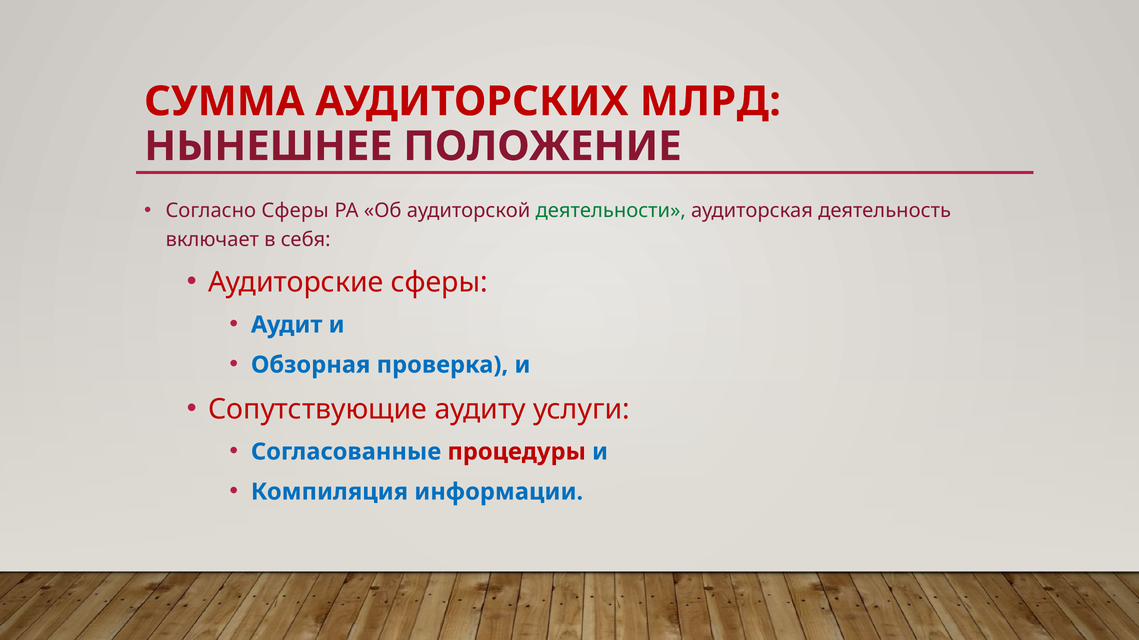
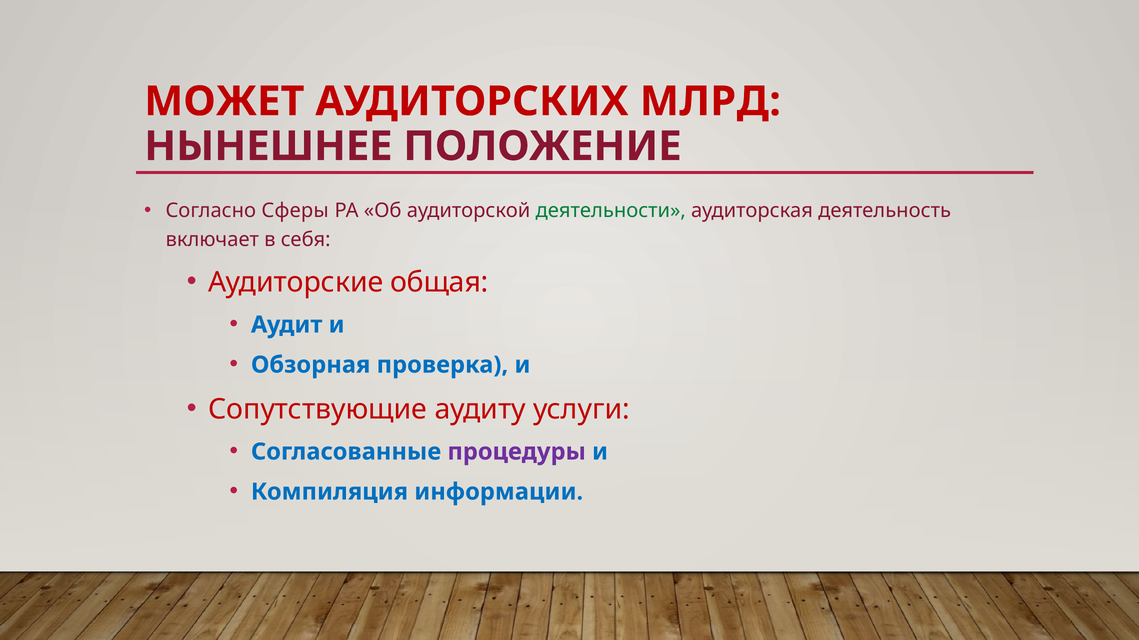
СУММА: СУММА -> МОЖЕТ
Аудиторские сферы: сферы -> общая
процедуры colour: red -> purple
